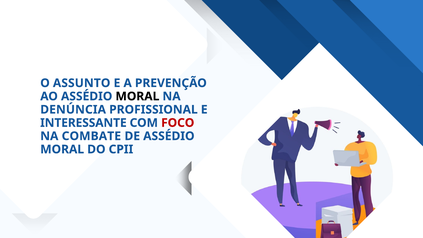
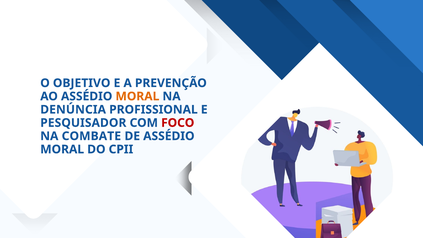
ASSUNTO: ASSUNTO -> OBJETIVO
MORAL at (137, 96) colour: black -> orange
INTERESSANTE: INTERESSANTE -> PESQUISADOR
